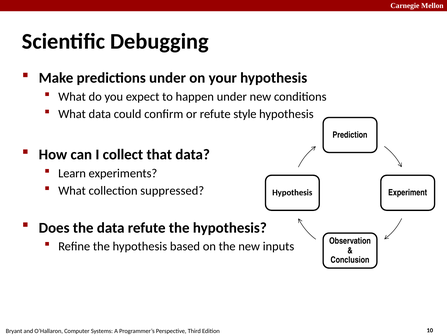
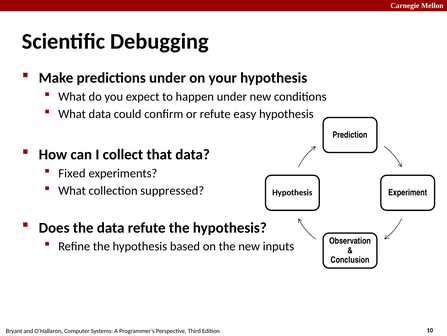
style: style -> easy
Learn: Learn -> Fixed
